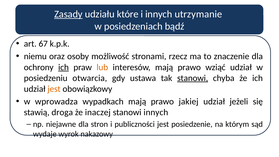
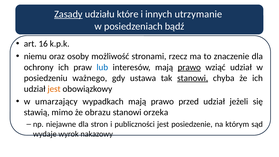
67: 67 -> 16
ich at (64, 67) underline: present -> none
lub colour: orange -> blue
prawo at (189, 67) underline: none -> present
otwarcia: otwarcia -> ważnego
wprowadza: wprowadza -> umarzający
jakiej: jakiej -> przed
droga: droga -> mimo
inaczej: inaczej -> obrazu
stanowi innych: innych -> orzeka
